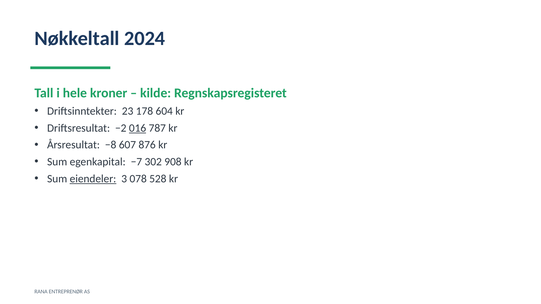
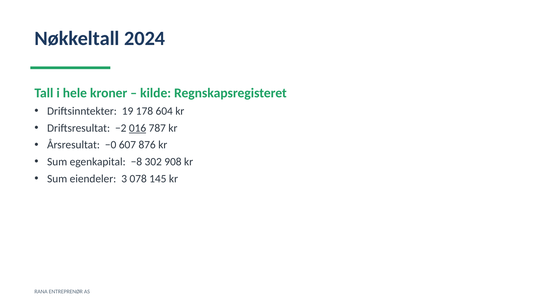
23: 23 -> 19
−8: −8 -> −0
−7: −7 -> −8
eiendeler underline: present -> none
528: 528 -> 145
